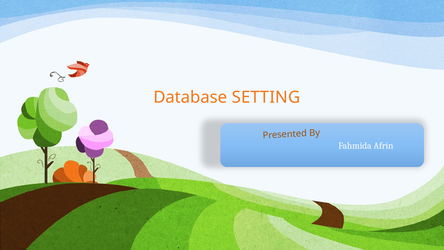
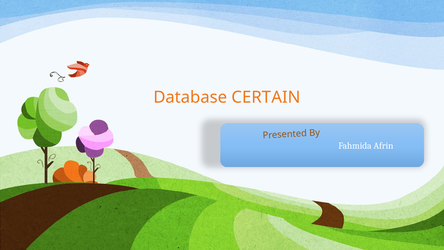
SETTING: SETTING -> CERTAIN
